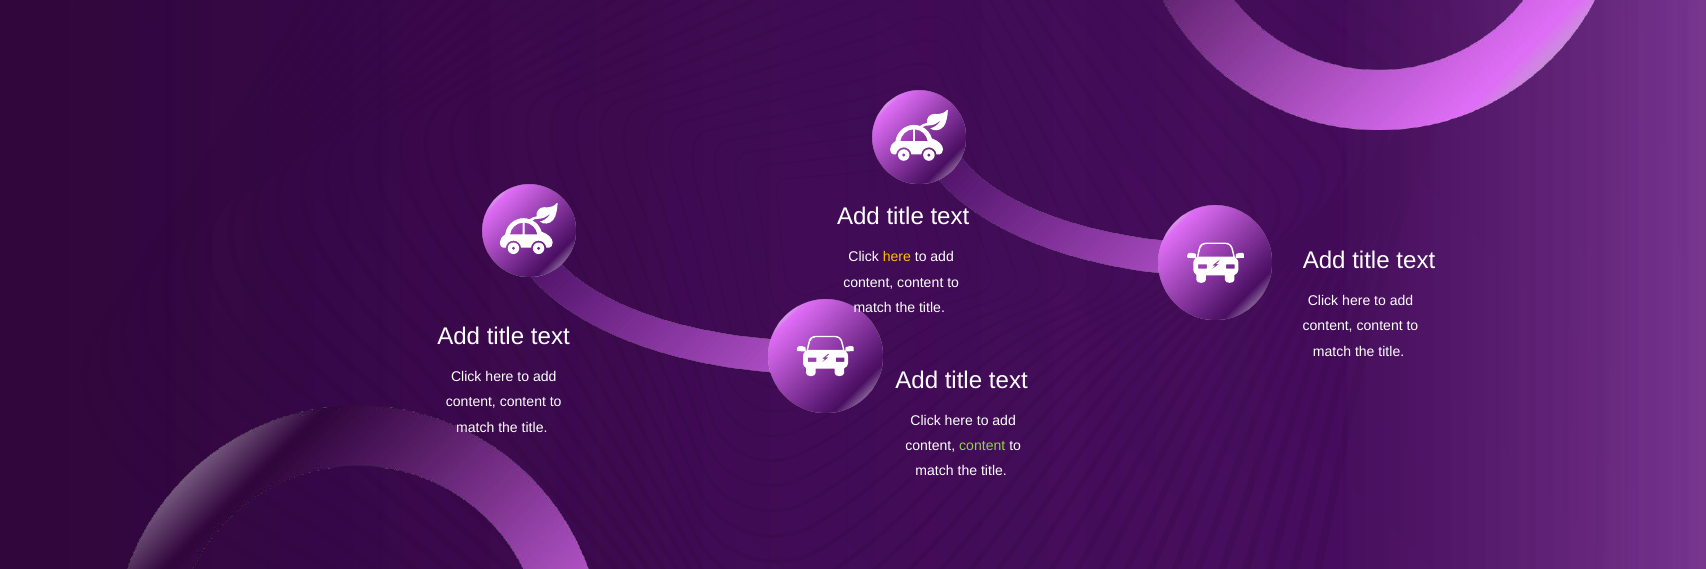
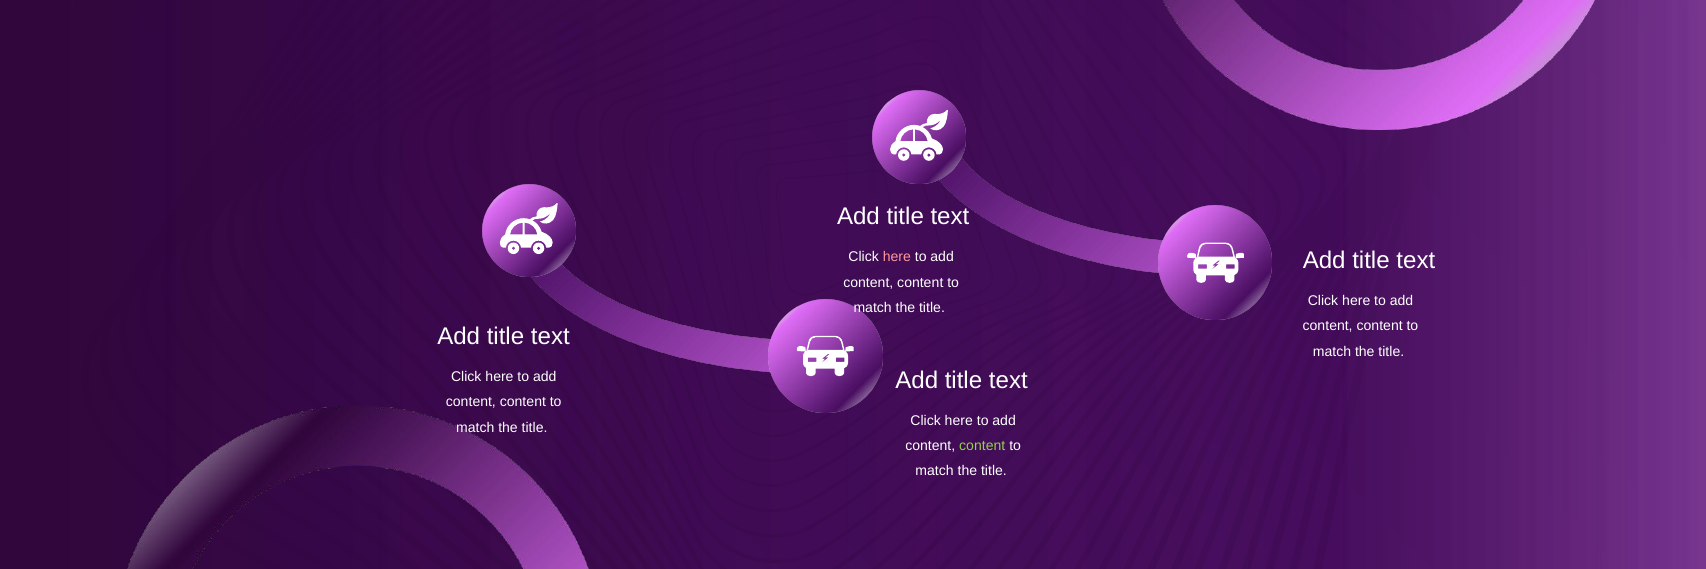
here at (897, 257) colour: yellow -> pink
